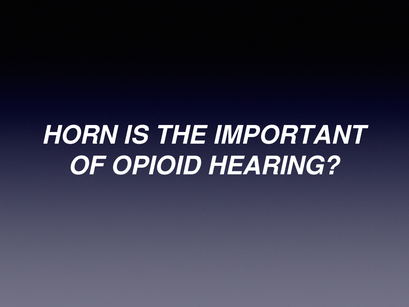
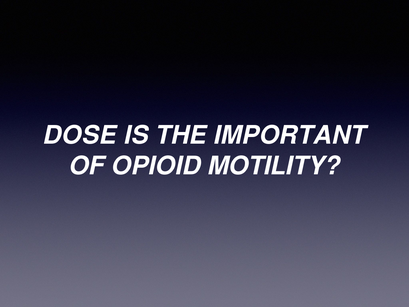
HORN: HORN -> DOSE
HEARING: HEARING -> MOTILITY
